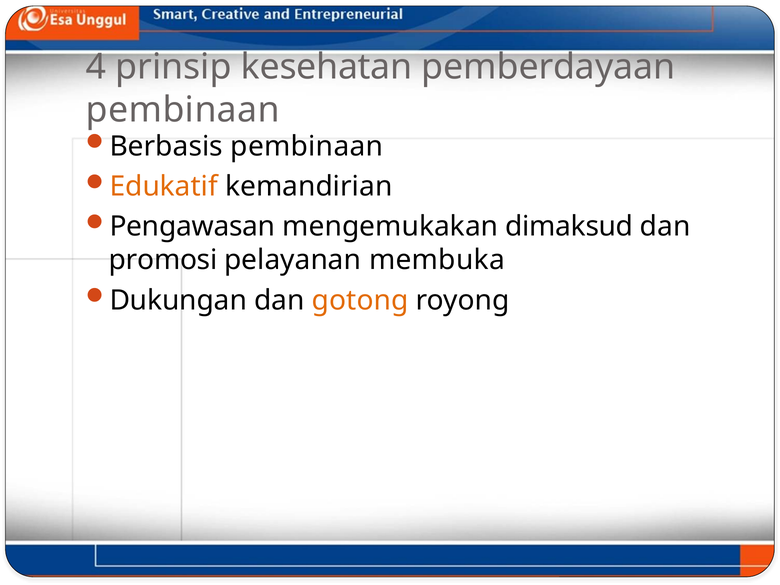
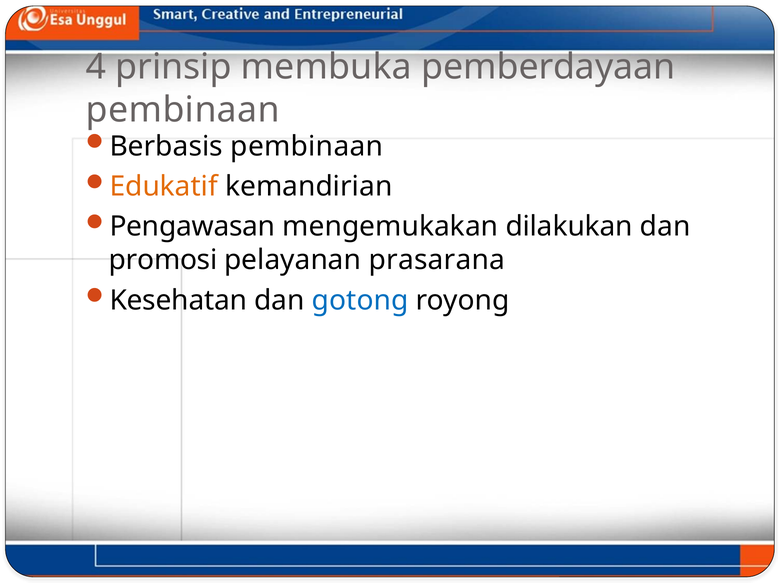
kesehatan: kesehatan -> membuka
dimaksud: dimaksud -> dilakukan
membuka: membuka -> prasarana
Dukungan: Dukungan -> Kesehatan
gotong colour: orange -> blue
